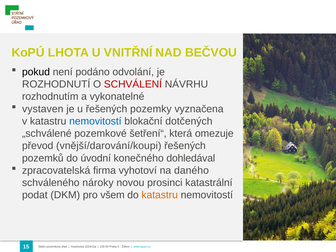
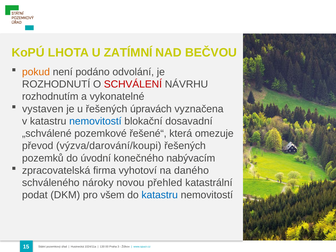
VNITŘNÍ: VNITŘNÍ -> ZATÍMNÍ
pokud colour: black -> orange
pozemky: pozemky -> úpravách
dotčených: dotčených -> dosavadní
šetření“: šetření“ -> řešené“
vnější/darování/koupi: vnější/darování/koupi -> výzva/darování/koupi
dohledával: dohledával -> nabývacím
prosinci: prosinci -> přehled
katastru at (160, 195) colour: orange -> blue
